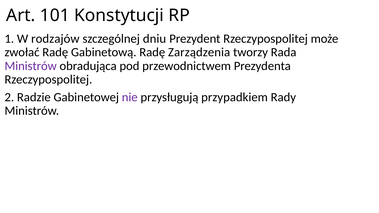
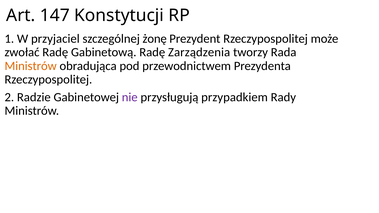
101: 101 -> 147
rodzajów: rodzajów -> przyjaciel
dniu: dniu -> żonę
Ministrów at (31, 66) colour: purple -> orange
